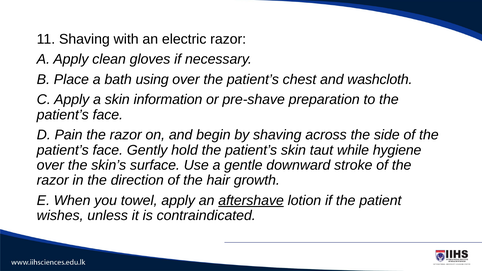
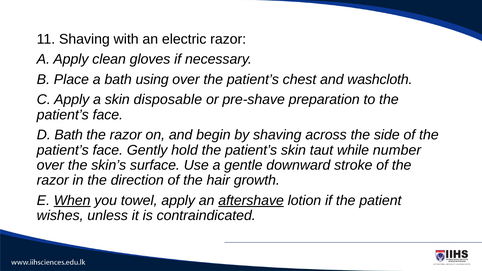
information: information -> disposable
D Pain: Pain -> Bath
hygiene: hygiene -> number
When underline: none -> present
